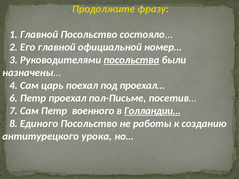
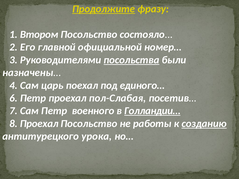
Продолжите underline: none -> present
1 Главной: Главной -> Втором
проехал…: проехал… -> единого…
пол-Письме: пол-Письме -> пол-Слабая
8 Единого: Единого -> Проехал
созданию underline: none -> present
